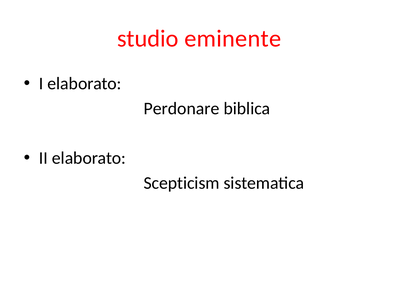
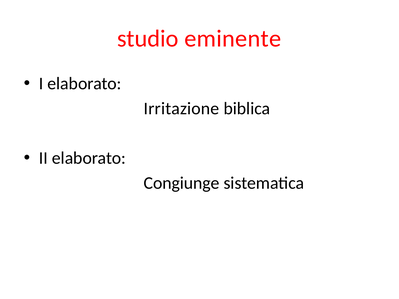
Perdonare: Perdonare -> Irritazione
Scepticism: Scepticism -> Congiunge
